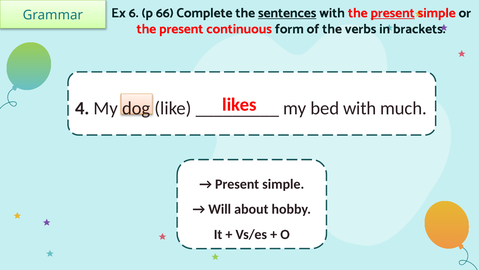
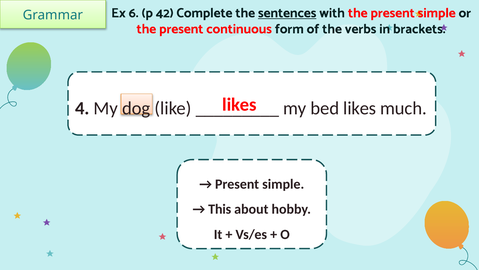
66: 66 -> 42
present at (393, 13) underline: present -> none
bed with: with -> likes
Will: Will -> This
